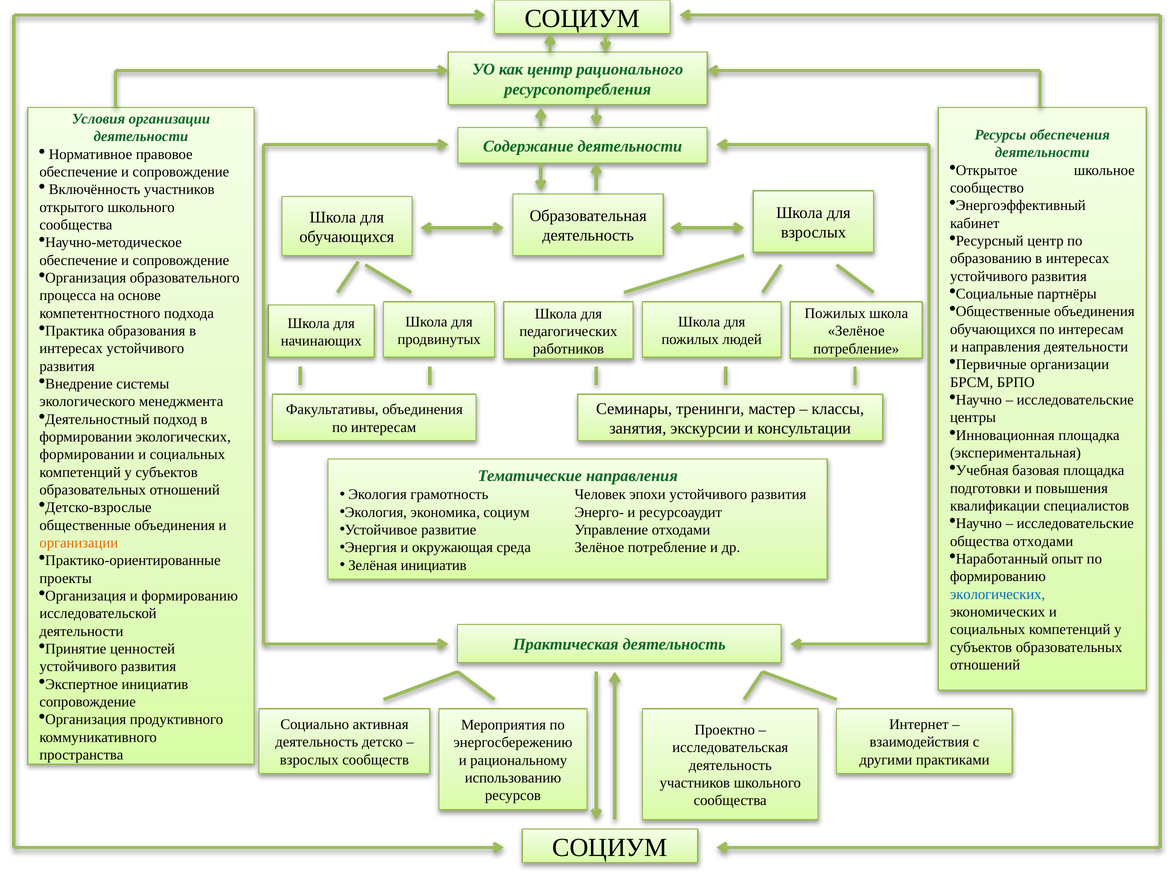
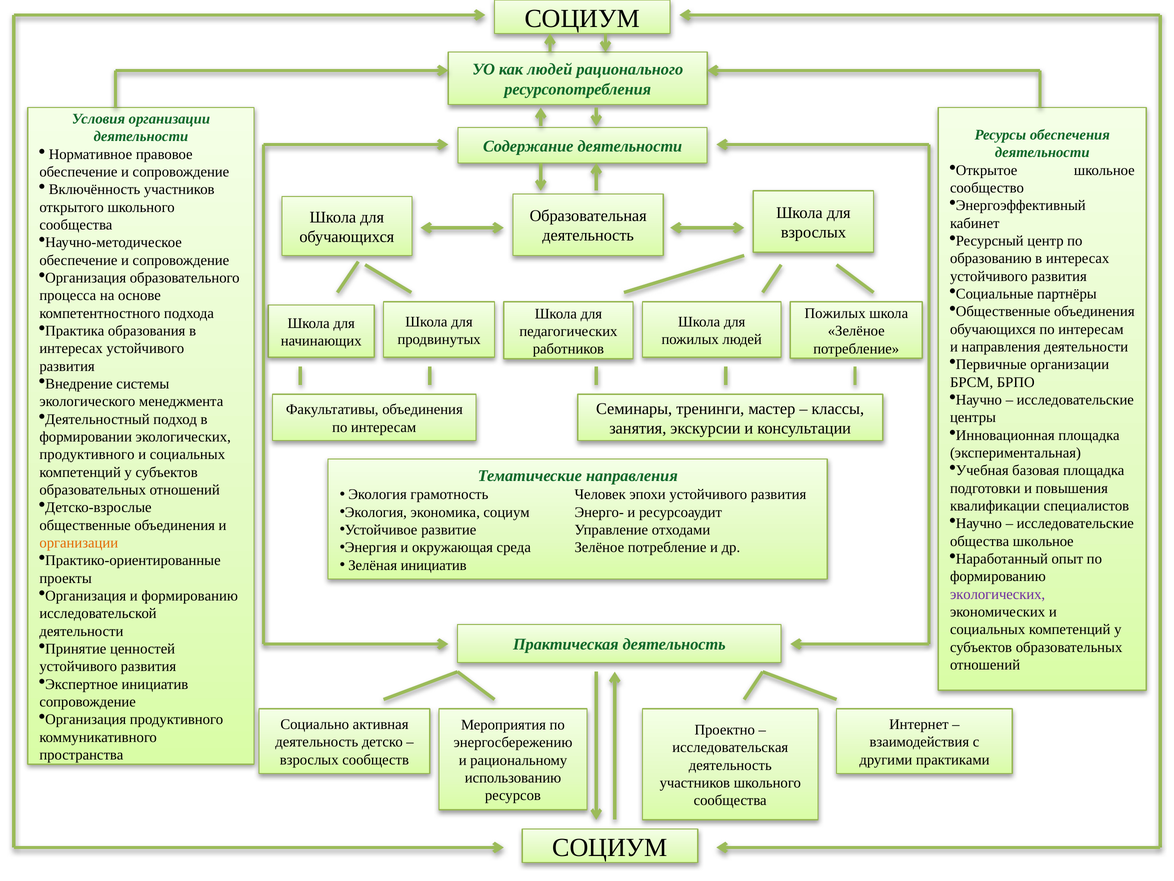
как центр: центр -> людей
формировании at (87, 454): формировании -> продуктивного
общества отходами: отходами -> школьное
экологических at (998, 594) colour: blue -> purple
